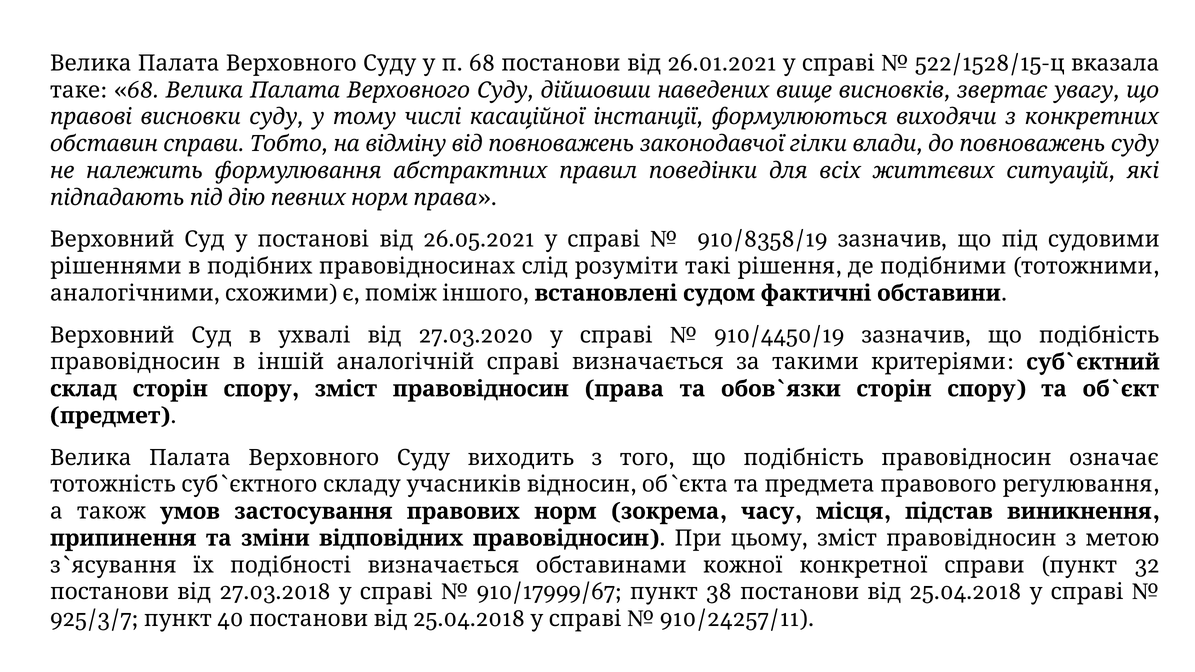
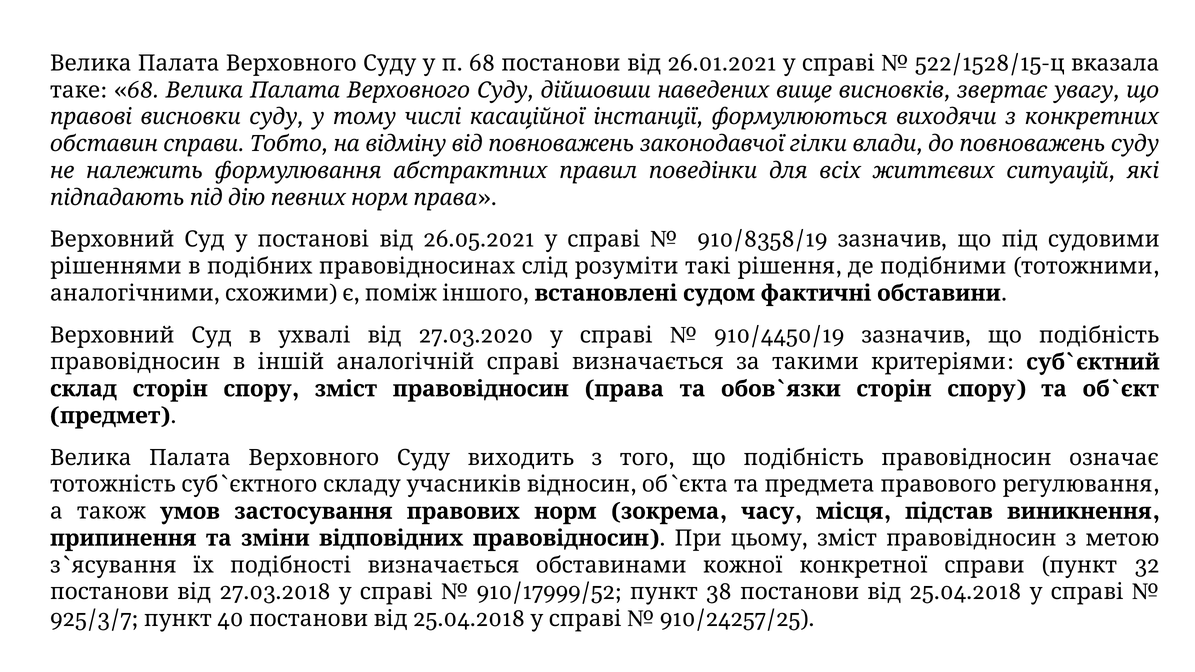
910/17999/67: 910/17999/67 -> 910/17999/52
910/24257/11: 910/24257/11 -> 910/24257/25
